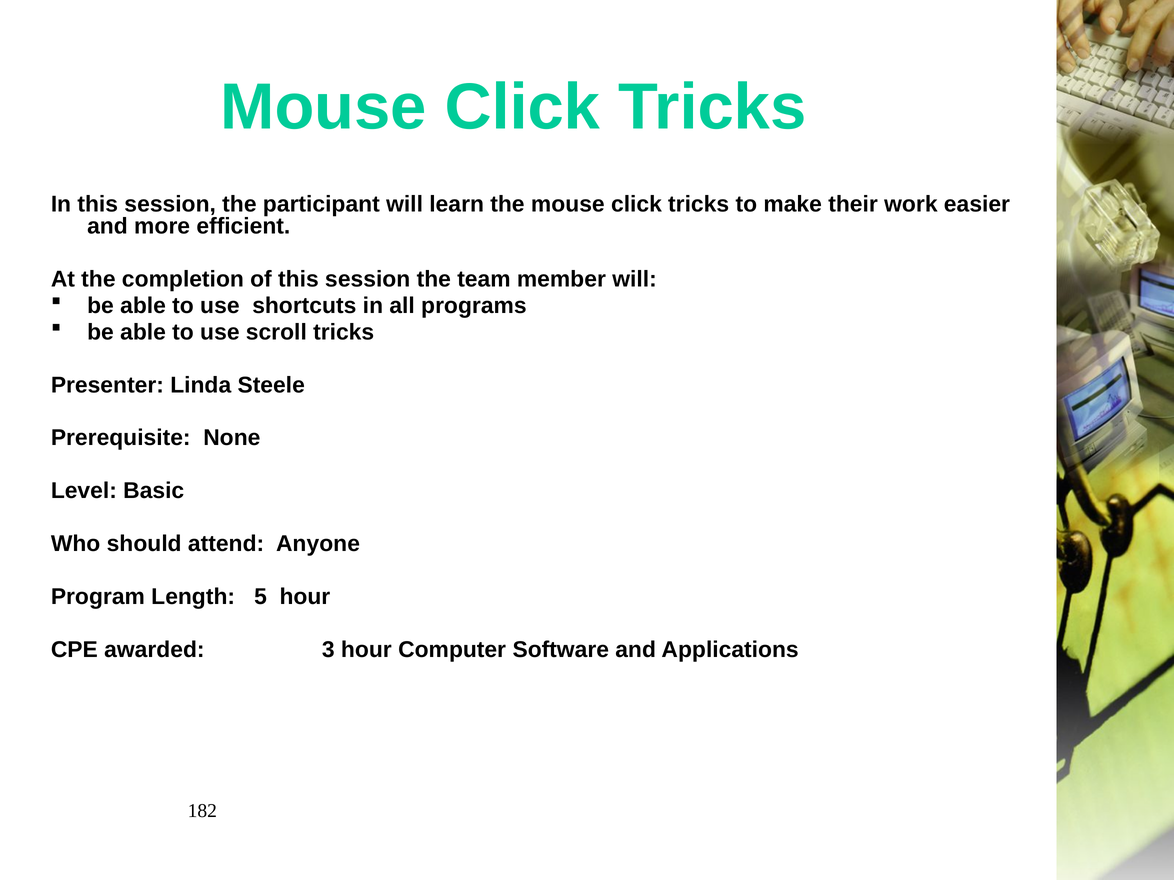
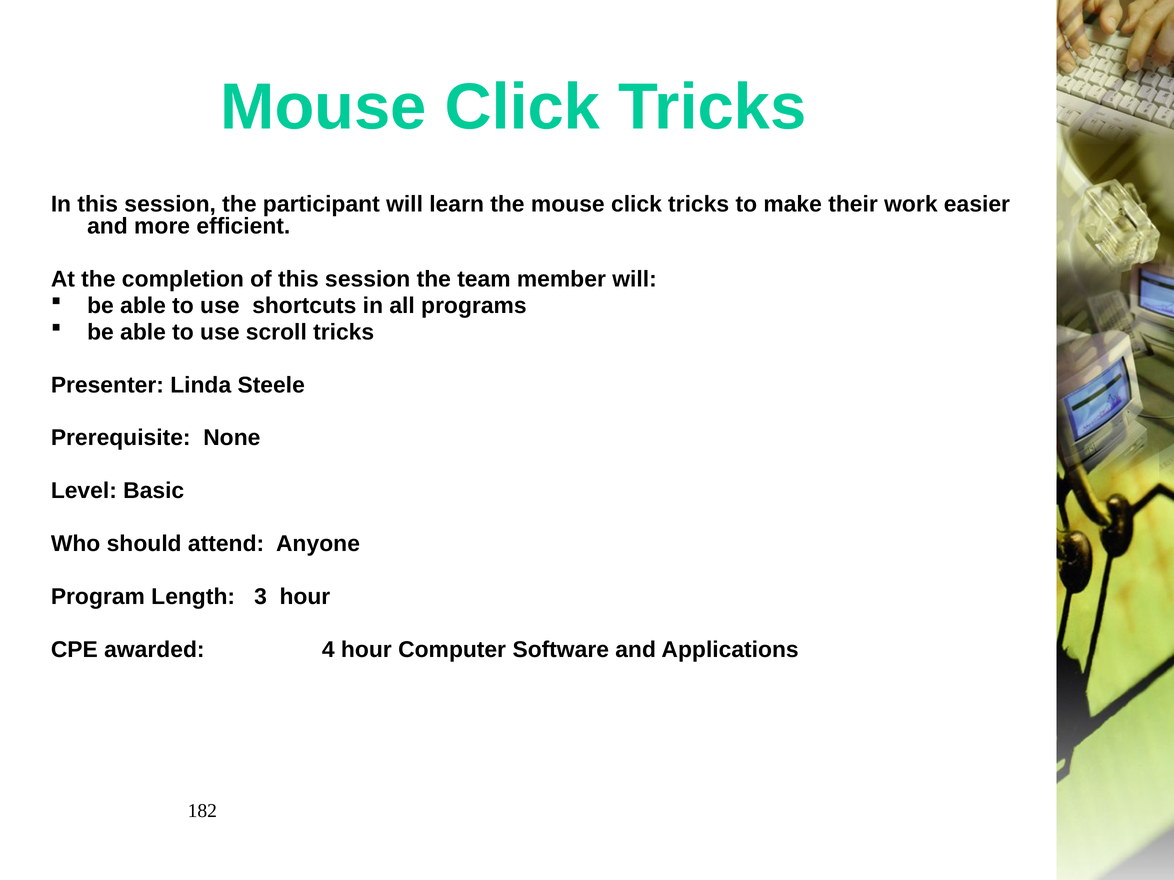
5: 5 -> 3
3: 3 -> 4
